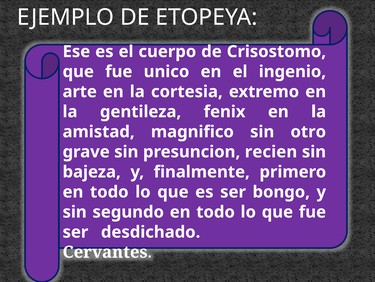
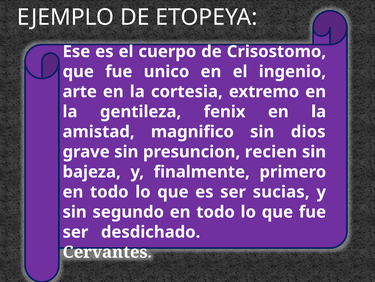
otro: otro -> dios
bongo: bongo -> sucias
